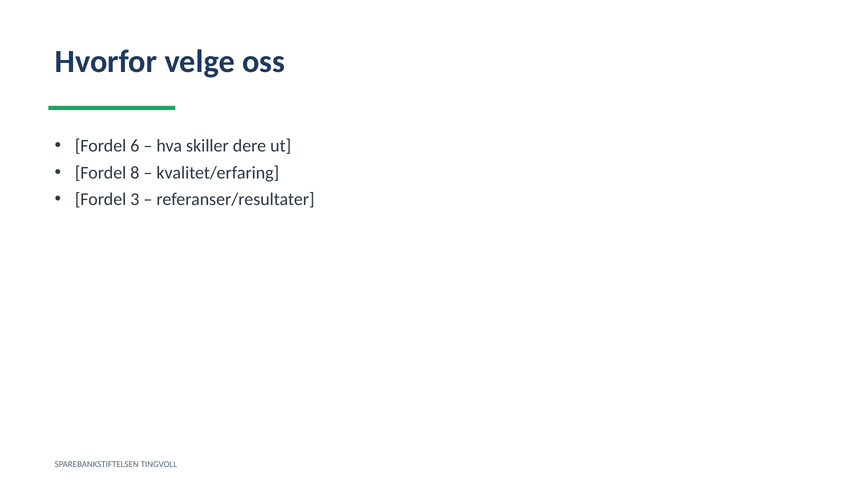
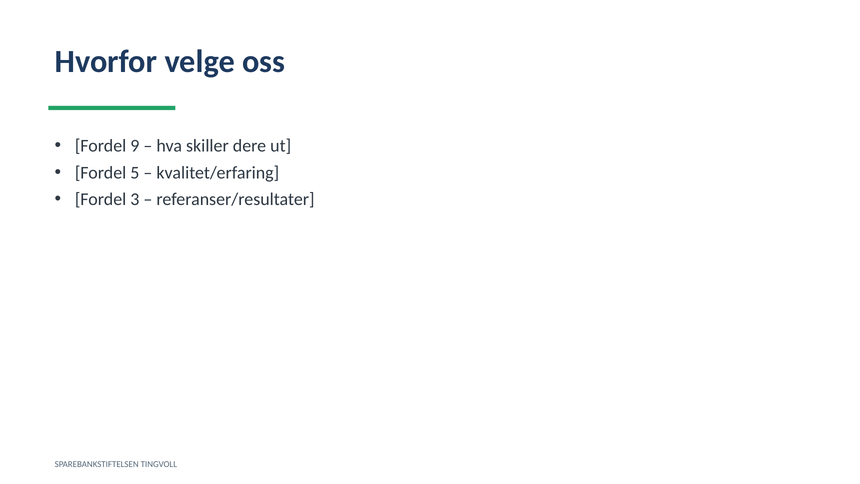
6: 6 -> 9
8: 8 -> 5
